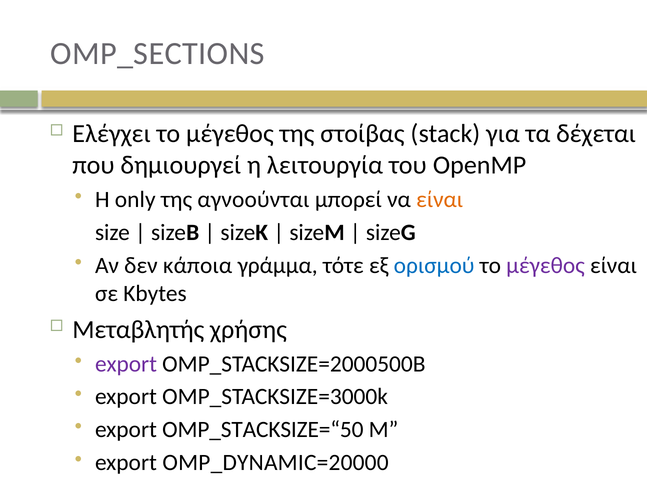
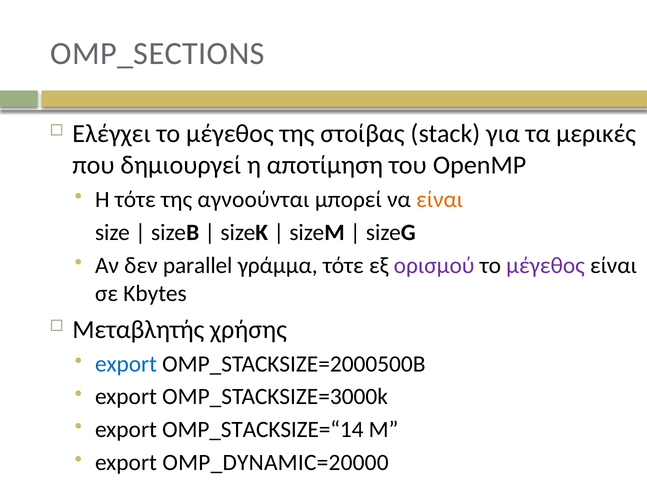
δέχεται: δέχεται -> μερικές
λειτουργία: λειτουργία -> αποτίμηση
Η only: only -> τότε
κάποια: κάποια -> parallel
ορισμού colour: blue -> purple
export at (126, 364) colour: purple -> blue
OMP_STACKSIZE=“50: OMP_STACKSIZE=“50 -> OMP_STACKSIZE=“14
